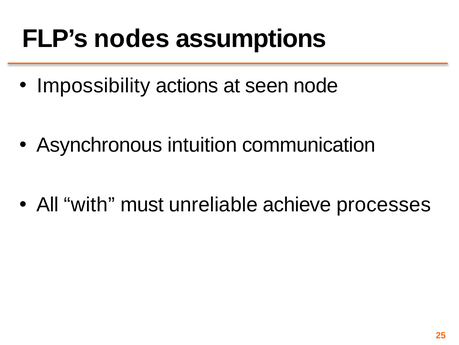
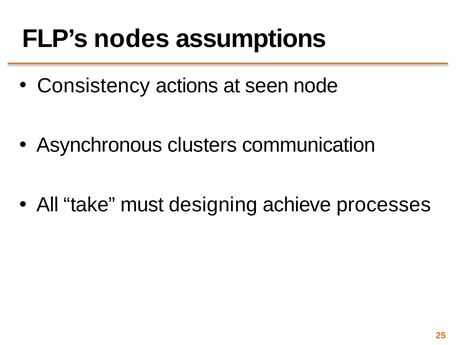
Impossibility: Impossibility -> Consistency
intuition: intuition -> clusters
with: with -> take
unreliable: unreliable -> designing
